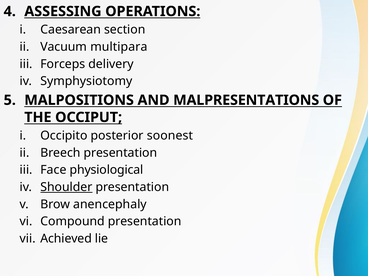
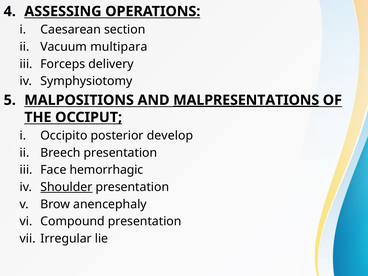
MALPRESENTATIONS underline: none -> present
soonest: soonest -> develop
physiological: physiological -> hemorrhagic
Achieved: Achieved -> Irregular
